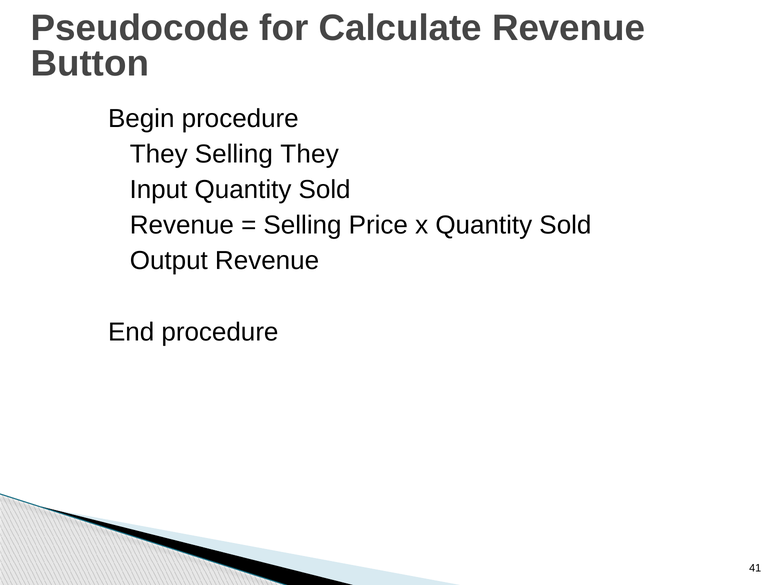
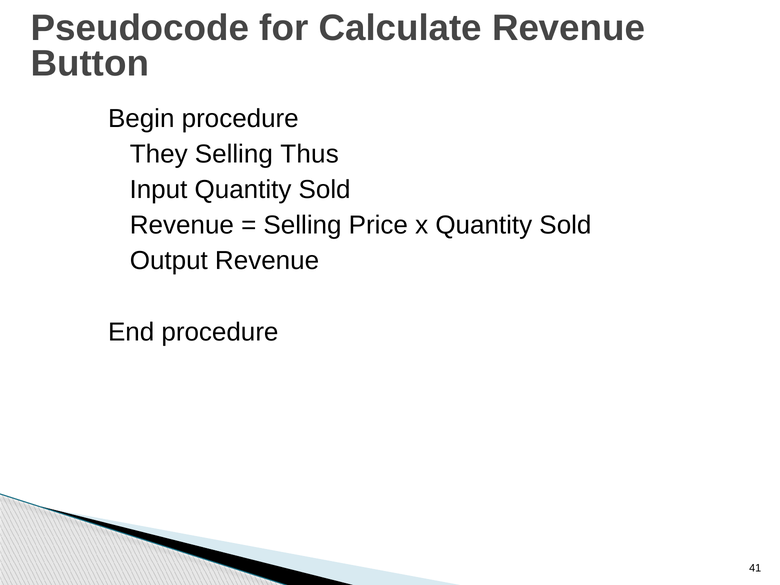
Selling They: They -> Thus
